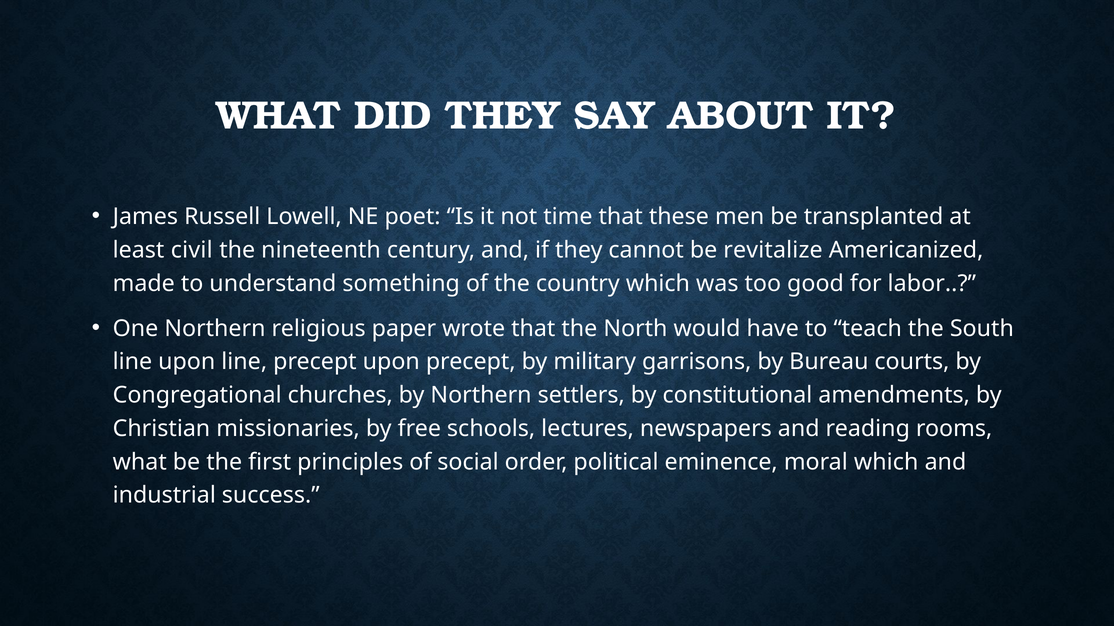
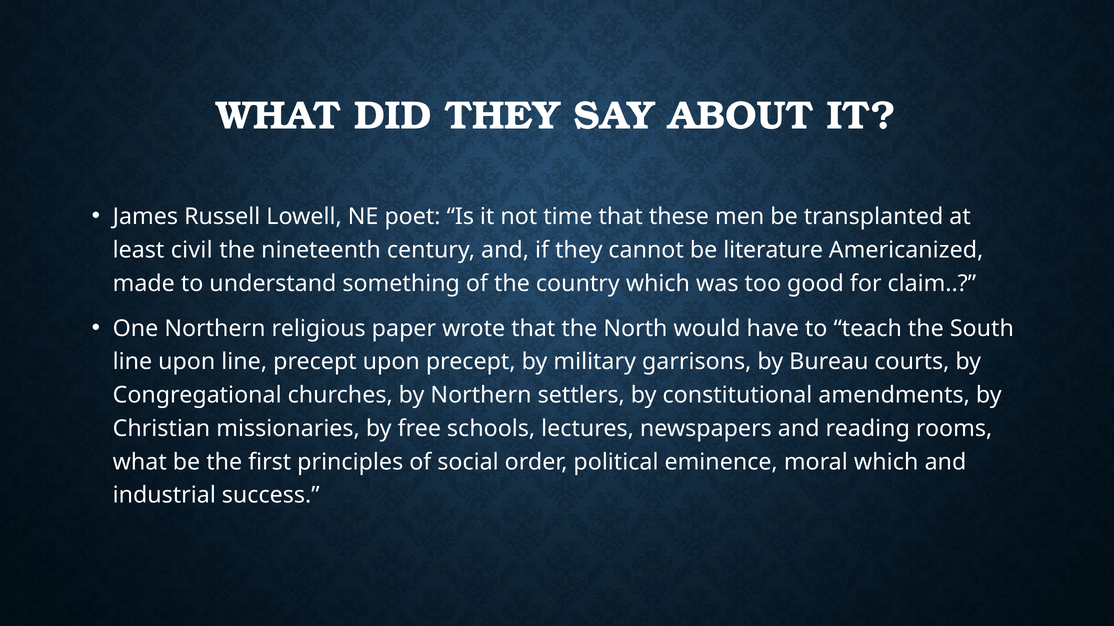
revitalize: revitalize -> literature
labor: labor -> claim
